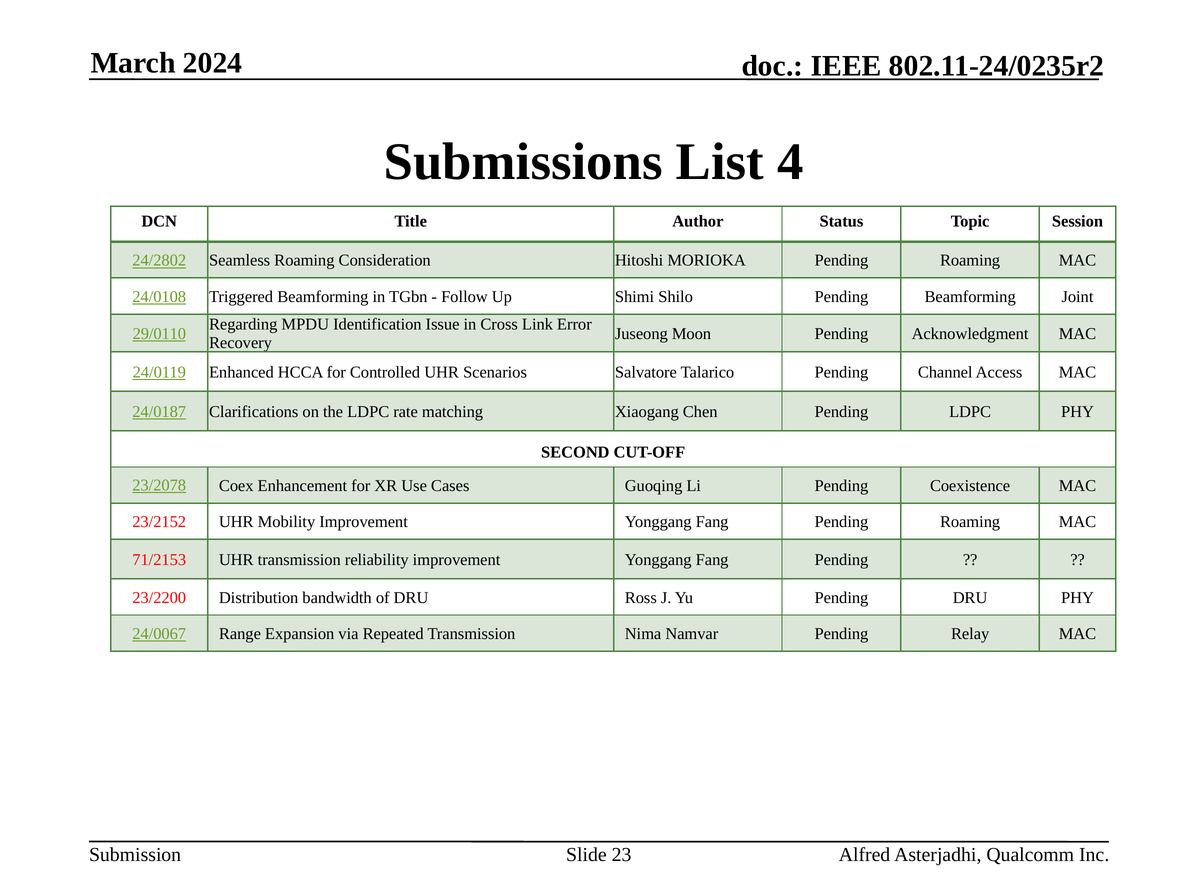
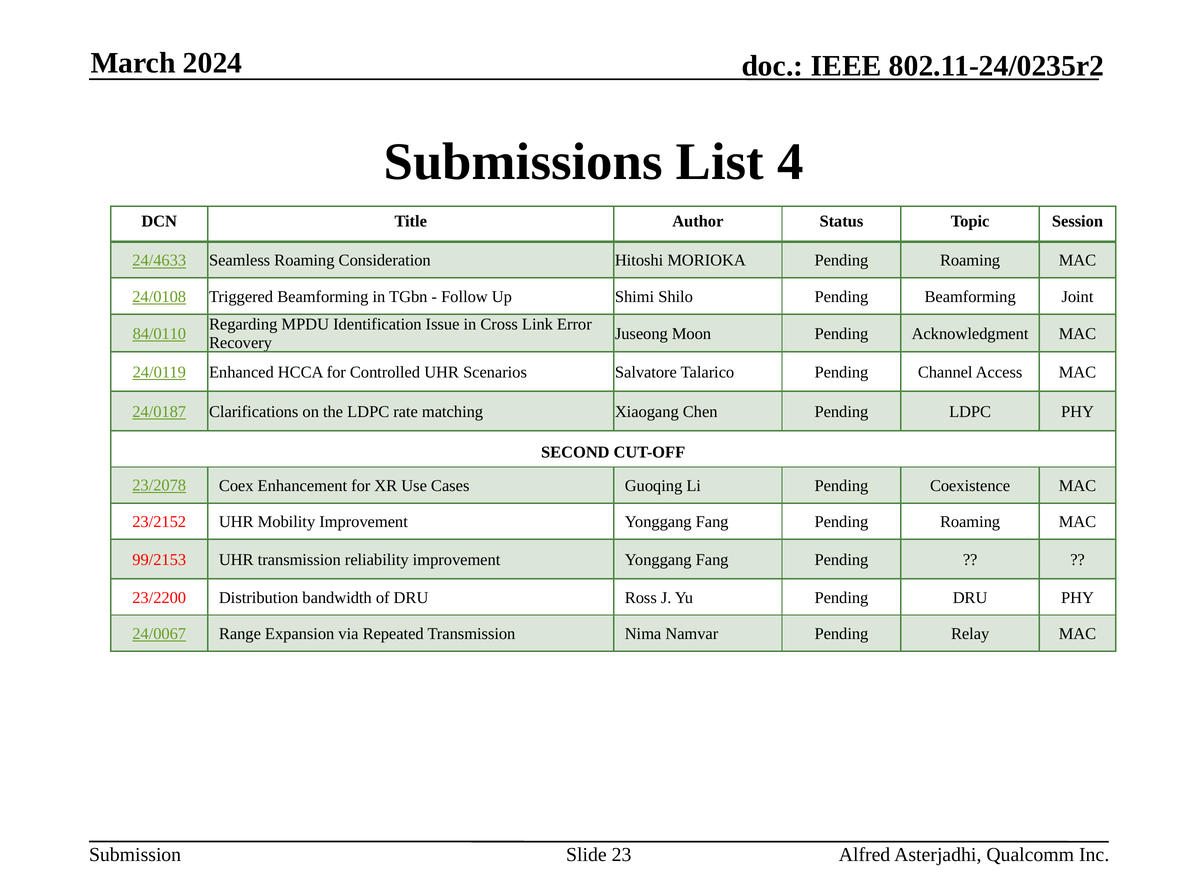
24/2802: 24/2802 -> 24/4633
29/0110: 29/0110 -> 84/0110
71/2153: 71/2153 -> 99/2153
